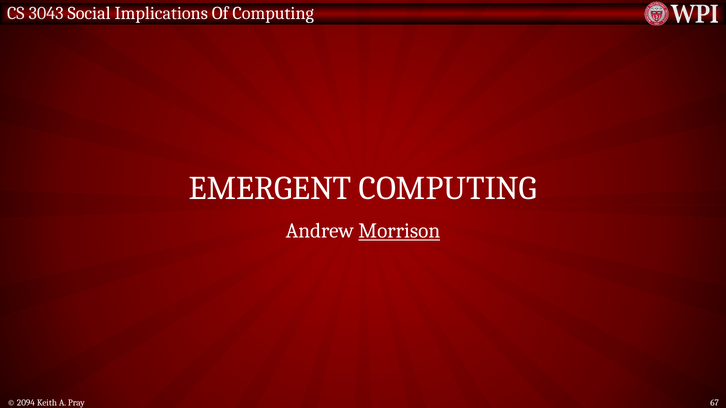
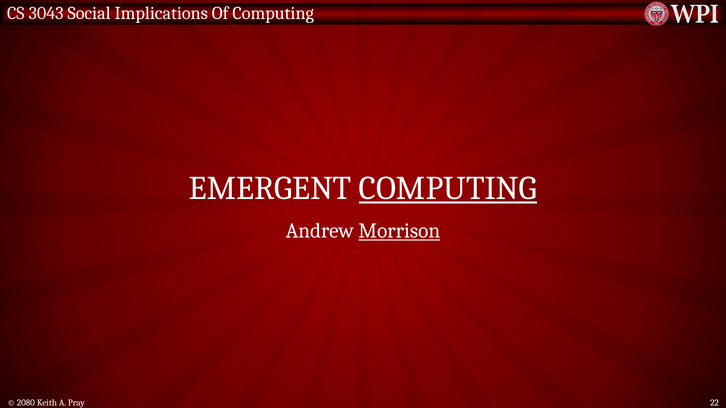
COMPUTING at (448, 188) underline: none -> present
2094: 2094 -> 2080
67: 67 -> 22
